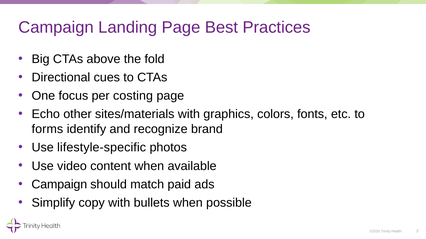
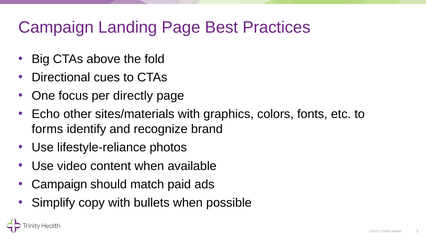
costing: costing -> directly
lifestyle-specific: lifestyle-specific -> lifestyle-reliance
